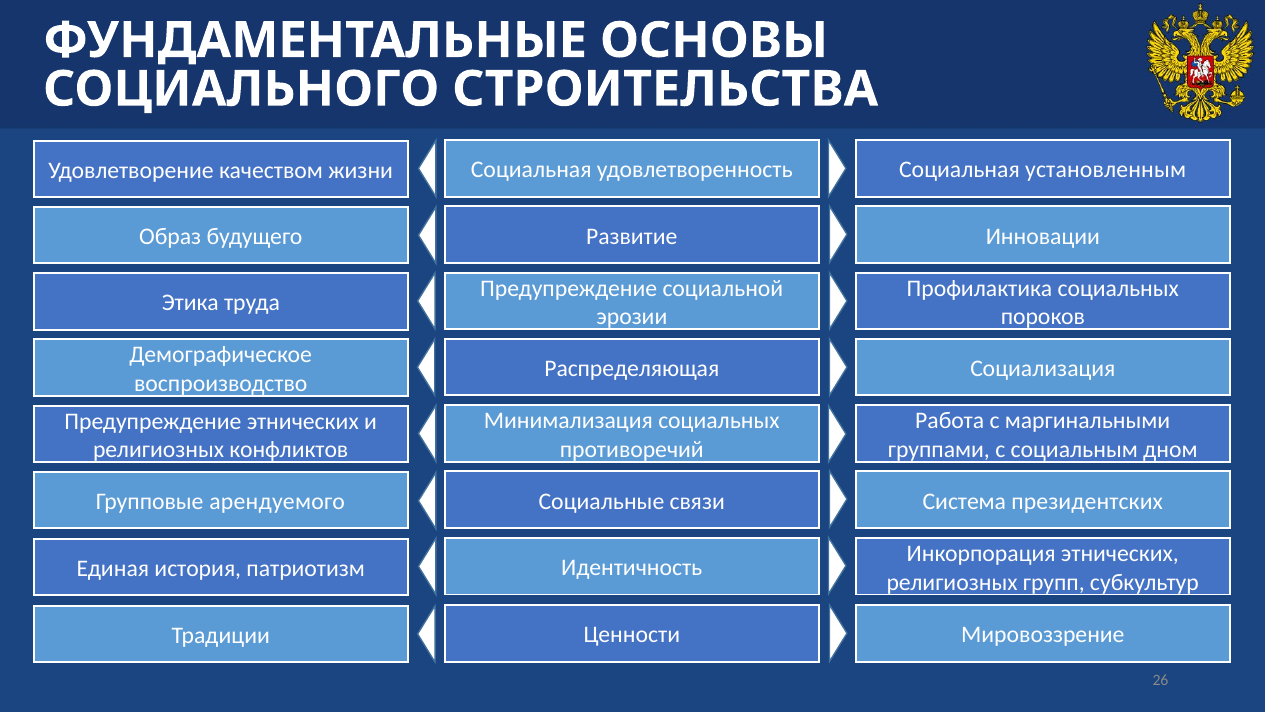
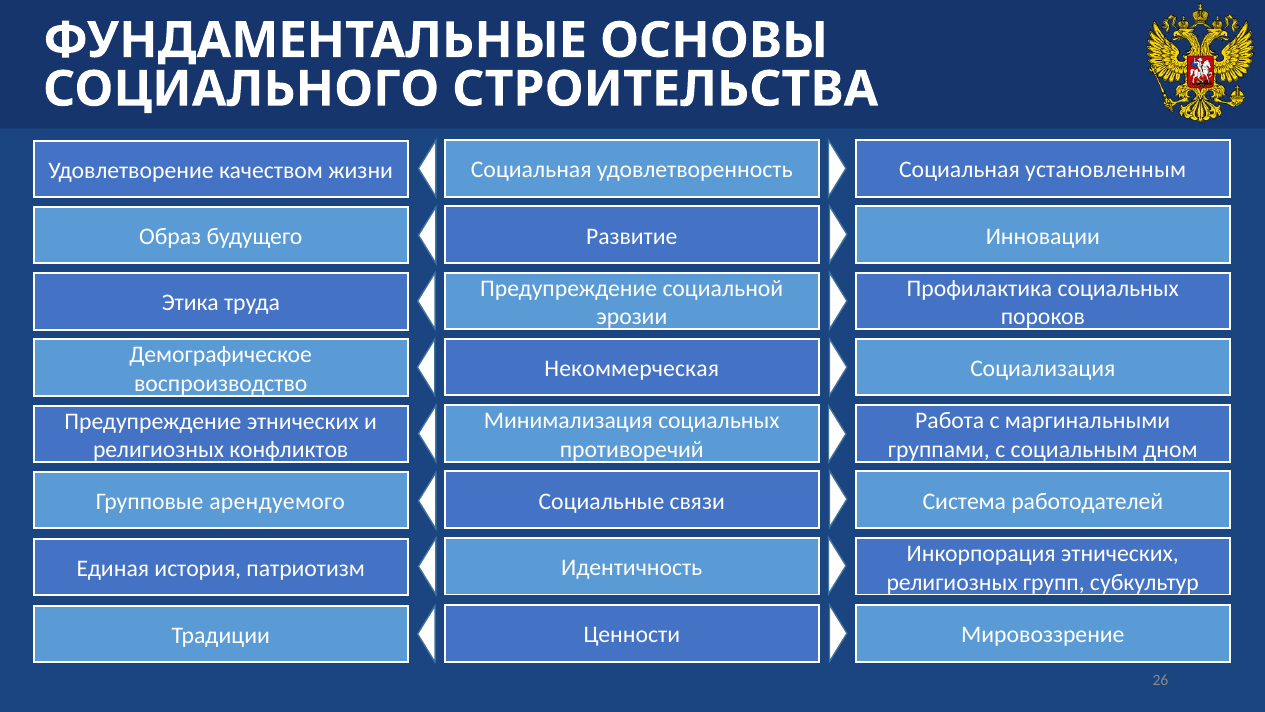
Распределяющая: Распределяющая -> Некоммерческая
президентских: президентских -> работодателей
